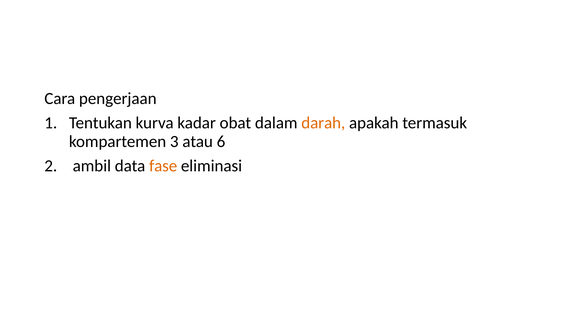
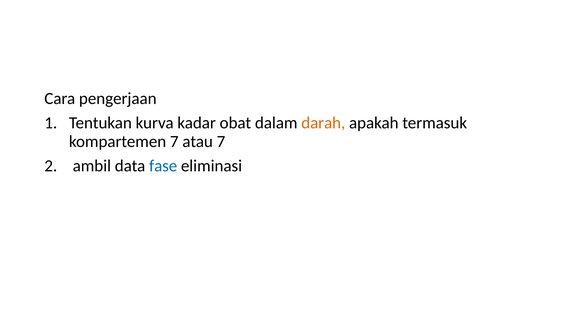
kompartemen 3: 3 -> 7
atau 6: 6 -> 7
fase colour: orange -> blue
